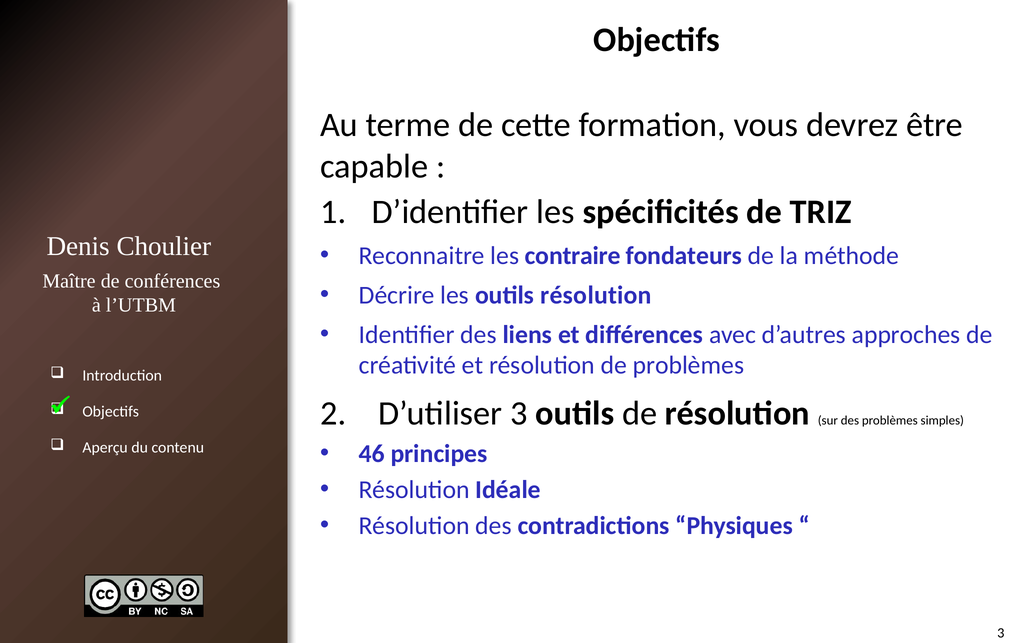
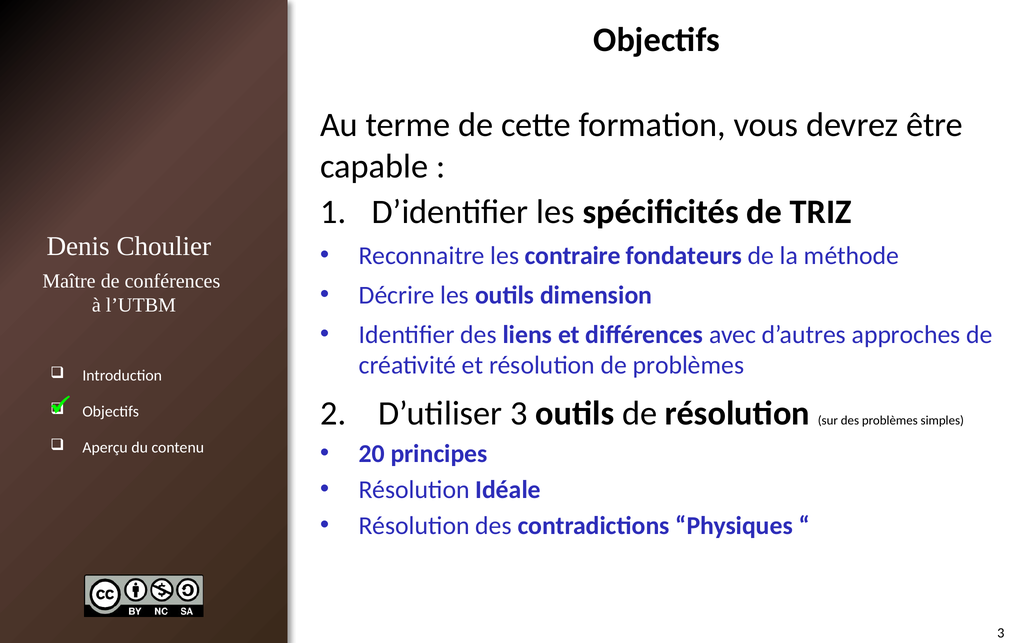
outils résolution: résolution -> dimension
46: 46 -> 20
